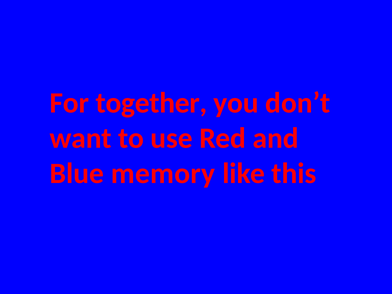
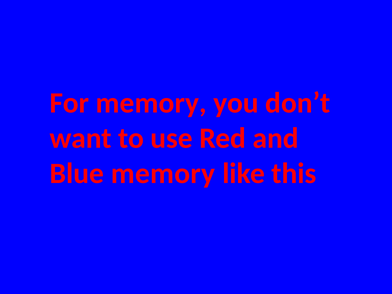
For together: together -> memory
